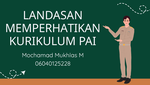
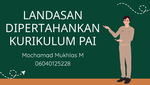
MEMPERHATIKAN: MEMPERHATIKAN -> DIPERTAHANKAN
